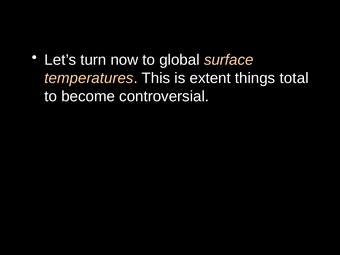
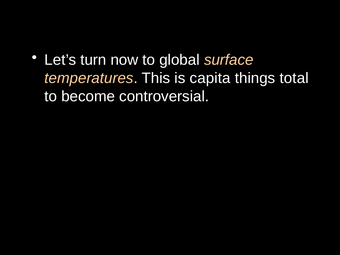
extent: extent -> capita
